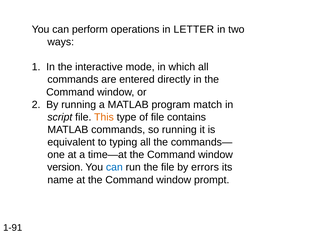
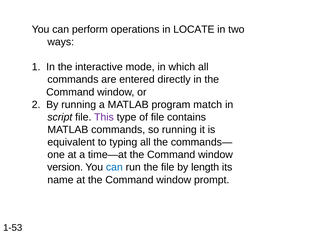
LETTER: LETTER -> LOCATE
This colour: orange -> purple
errors: errors -> length
1-91: 1-91 -> 1-53
